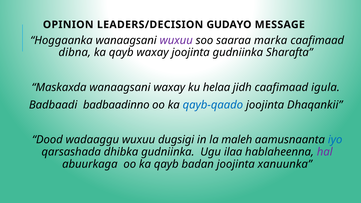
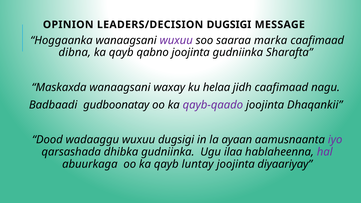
LEADERS/DECISION GUDAYO: GUDAYO -> DUGSIGI
qayb waxay: waxay -> qabno
igula: igula -> nagu
badbaadinno: badbaadinno -> gudboonatay
qayb-qaado colour: blue -> purple
maleh: maleh -> ayaan
iyo colour: blue -> purple
badan: badan -> luntay
xanuunka: xanuunka -> diyaariyay
